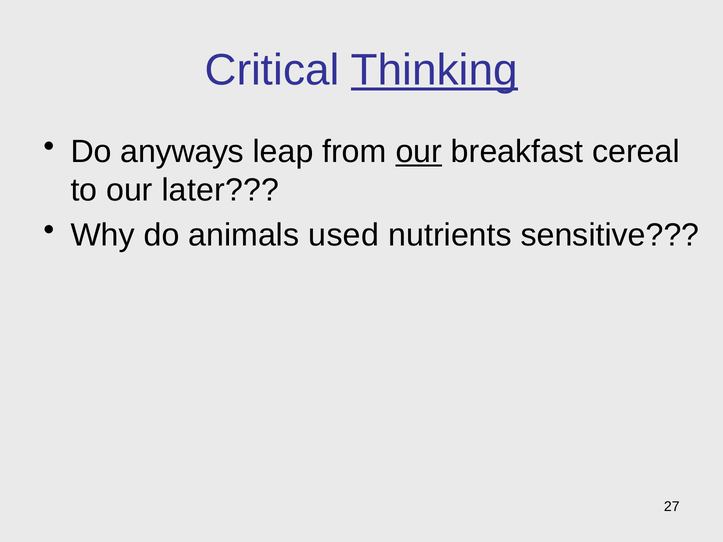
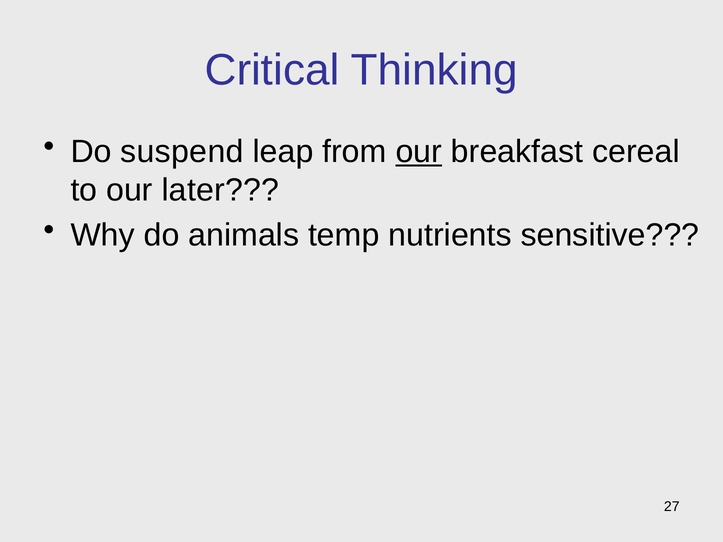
Thinking underline: present -> none
anyways: anyways -> suspend
used: used -> temp
